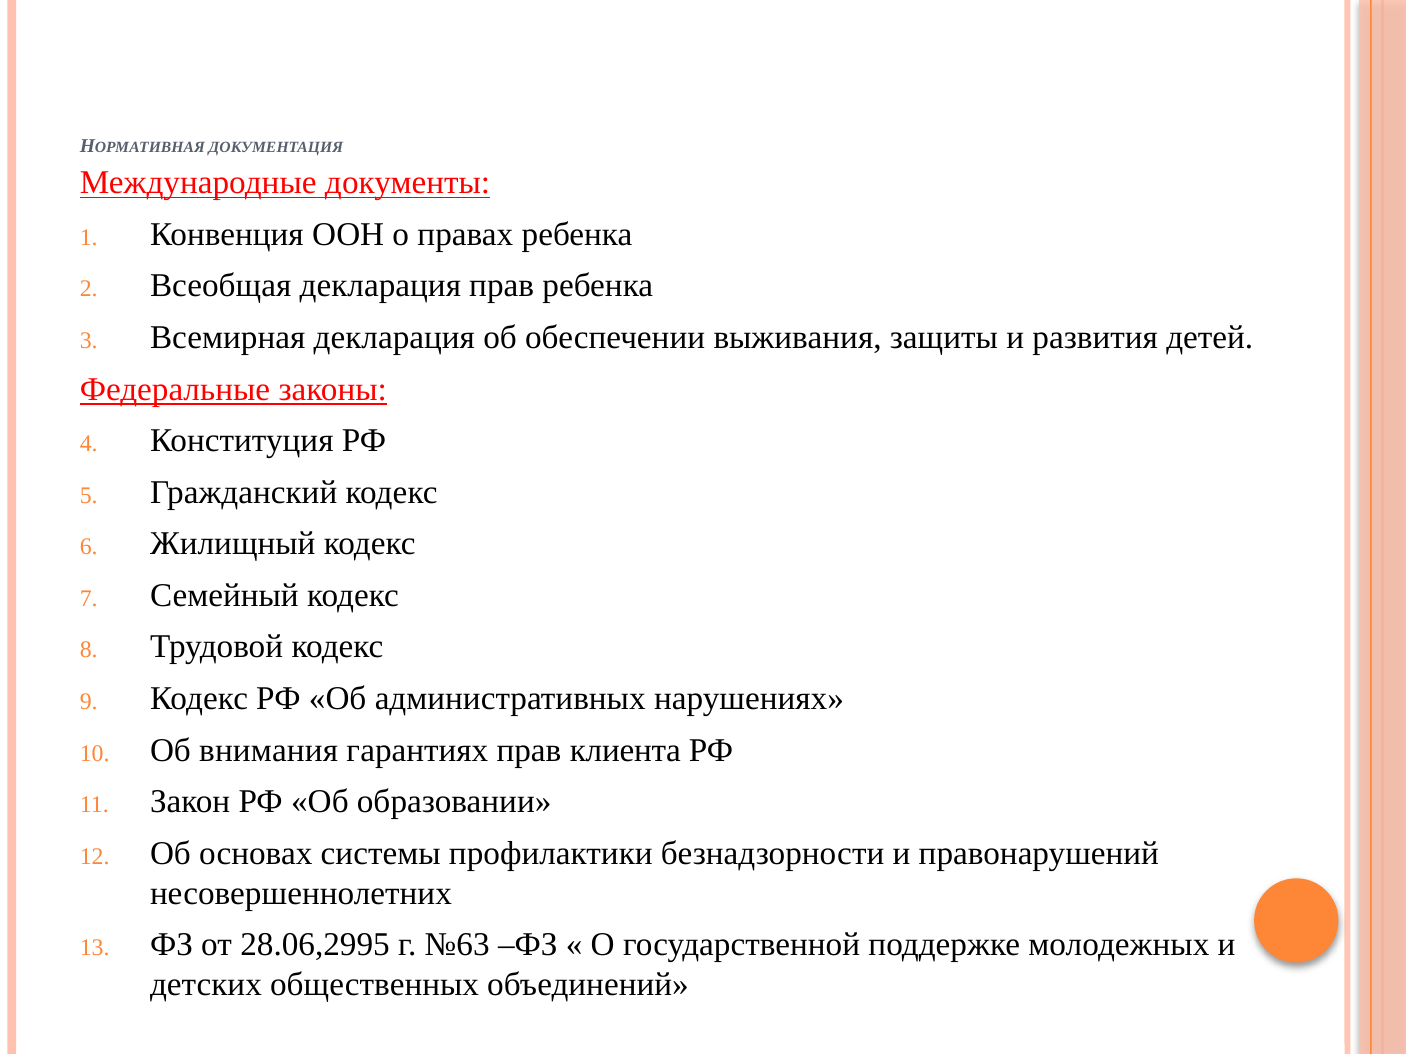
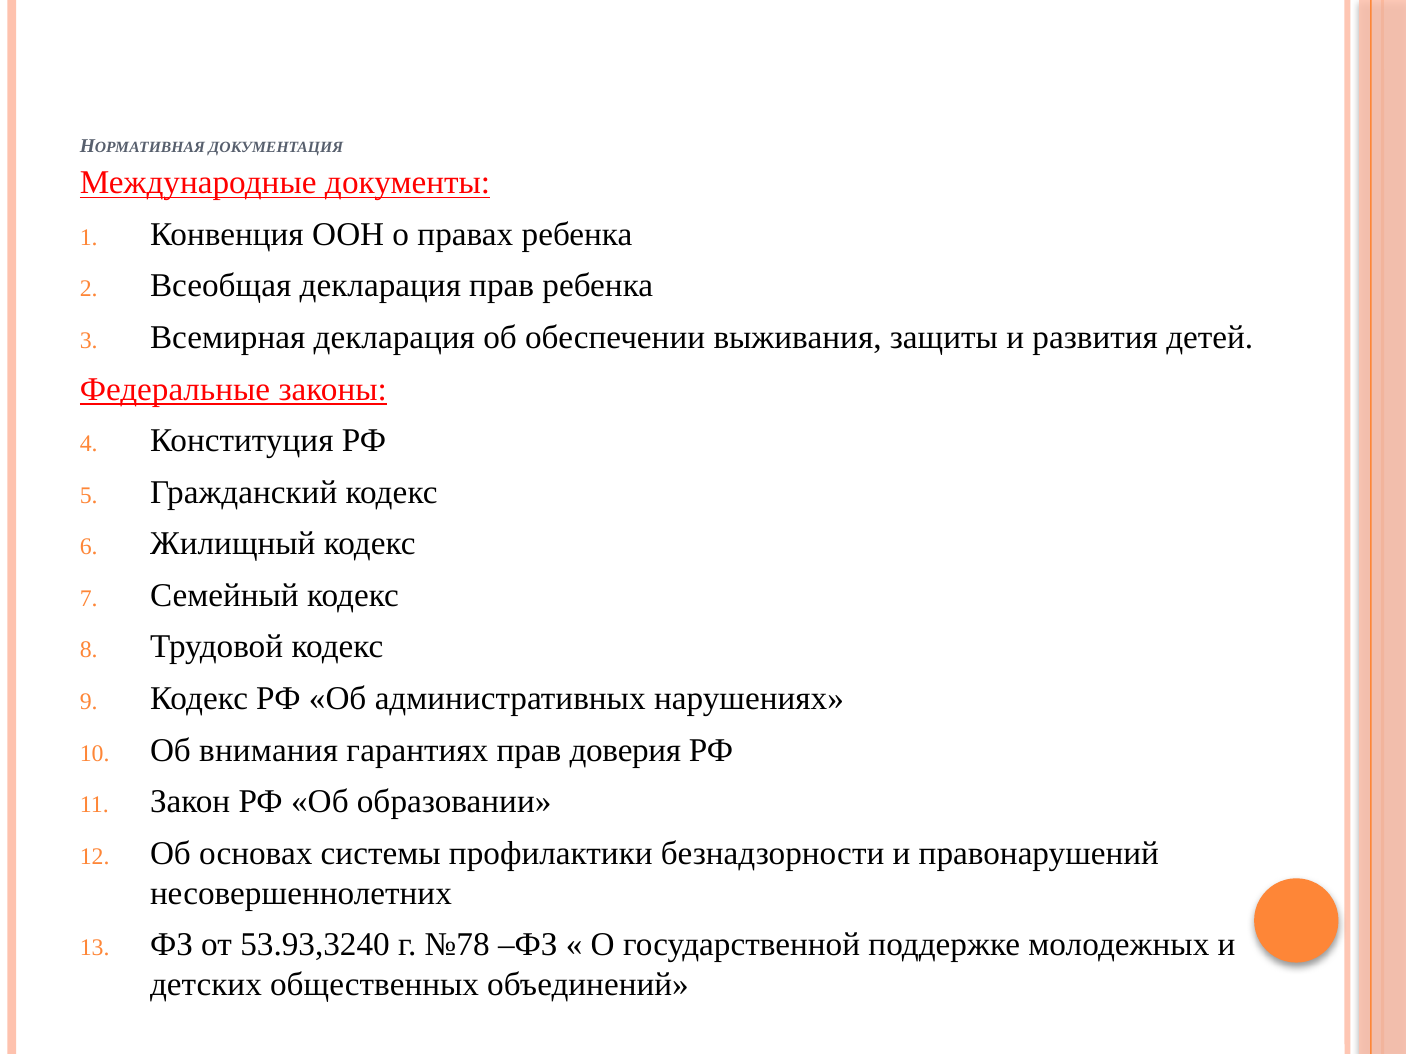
клиента: клиента -> доверия
28.06,2995: 28.06,2995 -> 53.93,3240
№63: №63 -> №78
